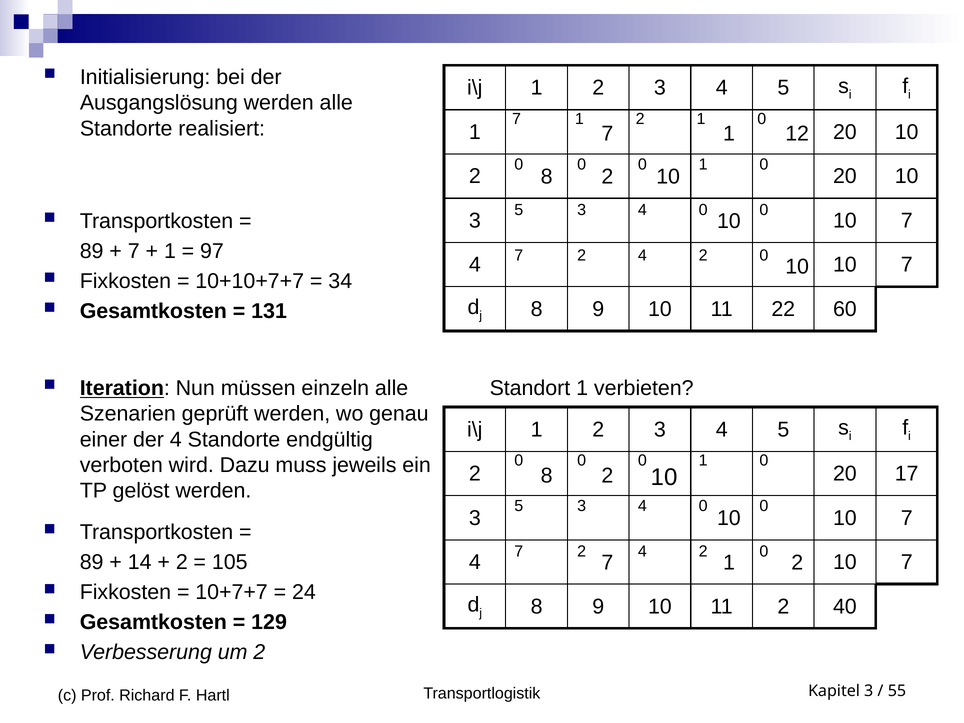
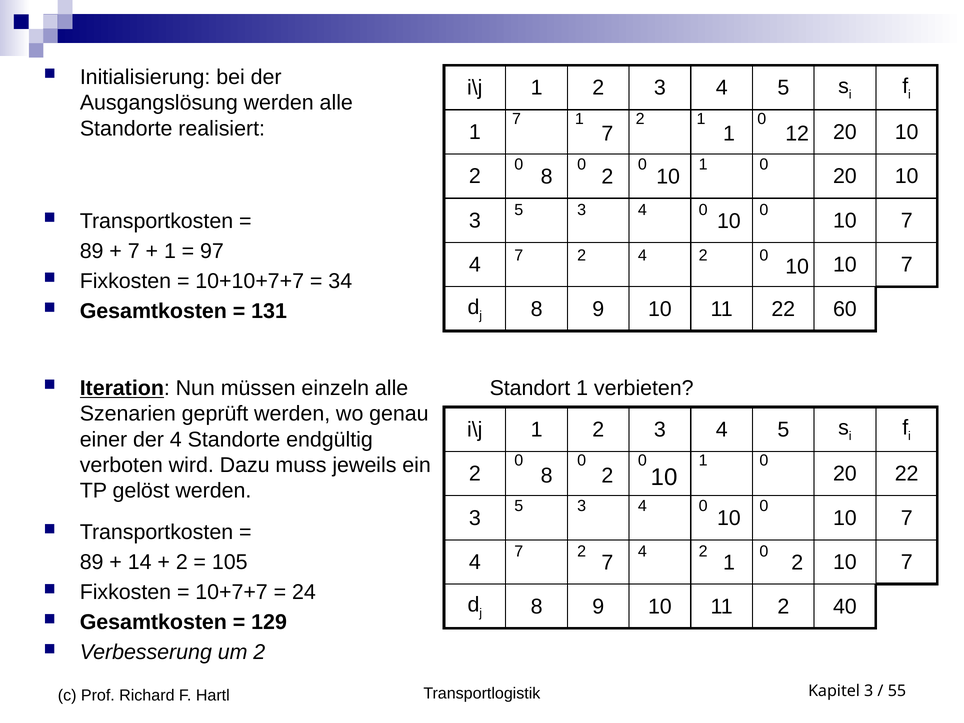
20 17: 17 -> 22
